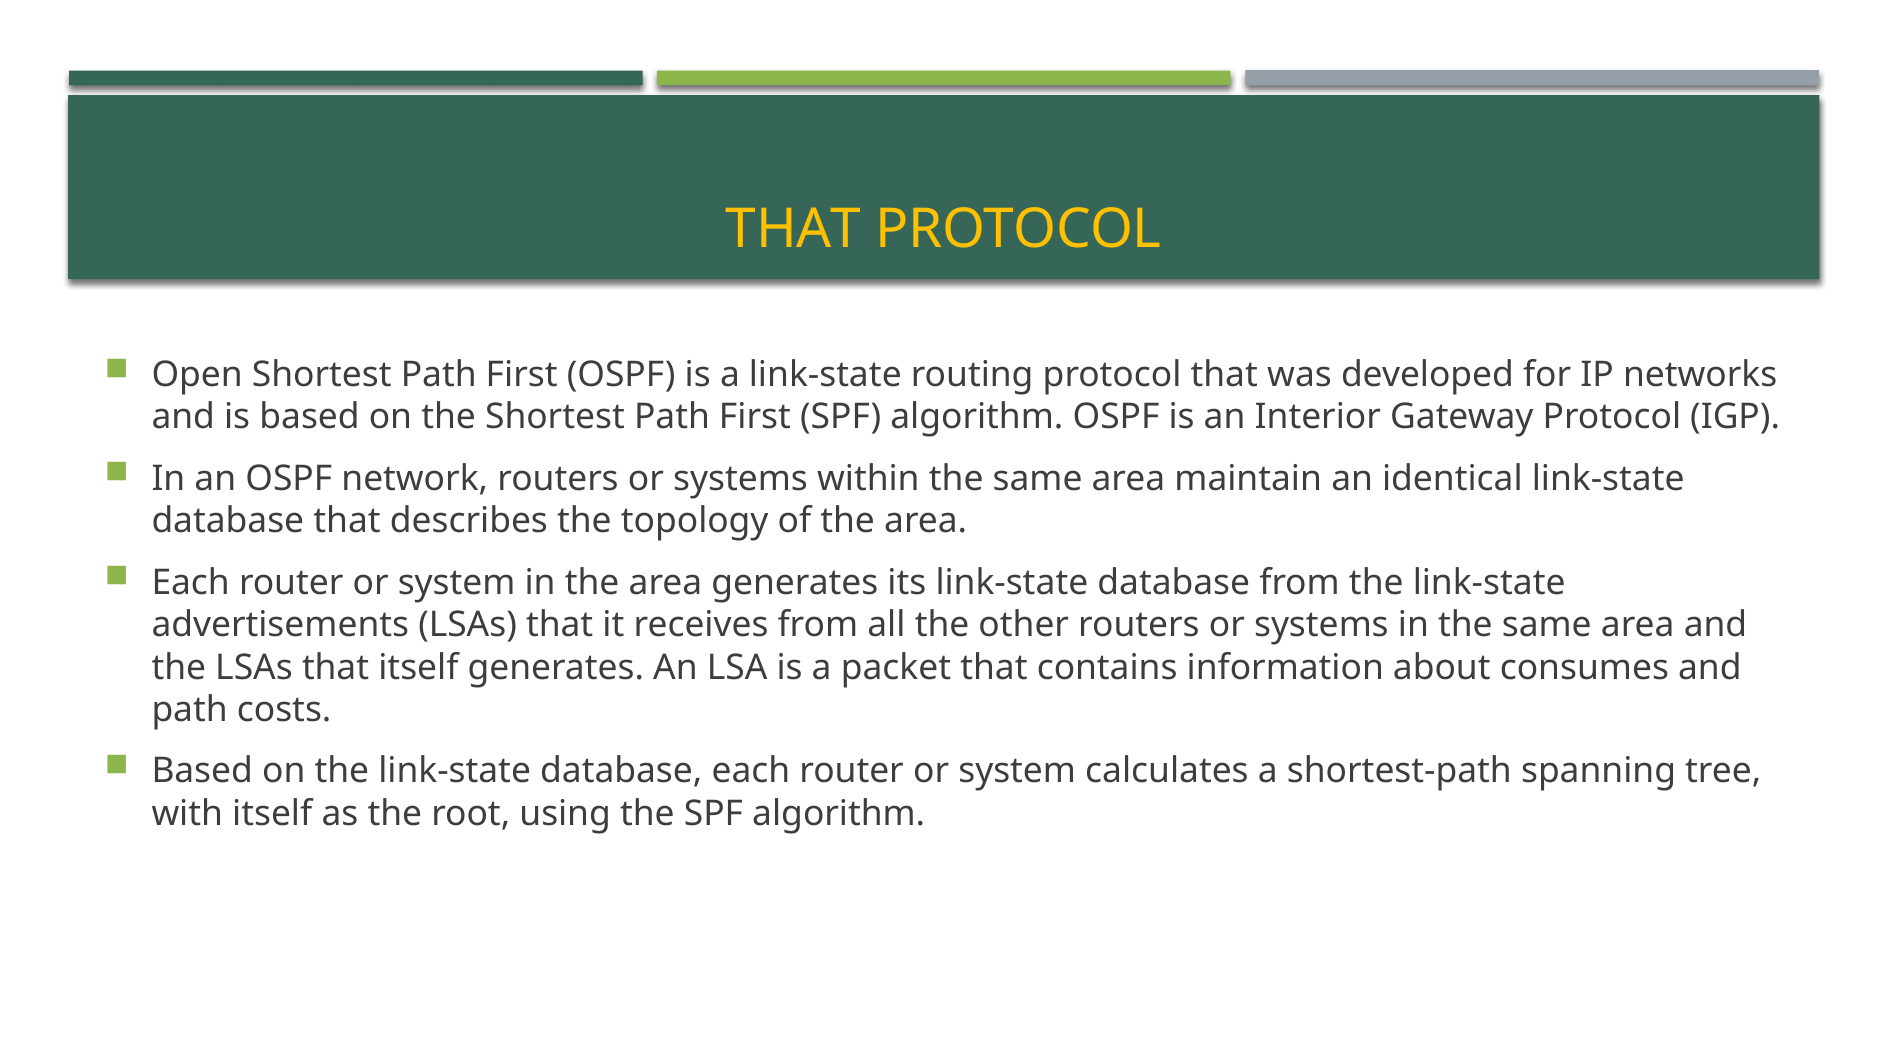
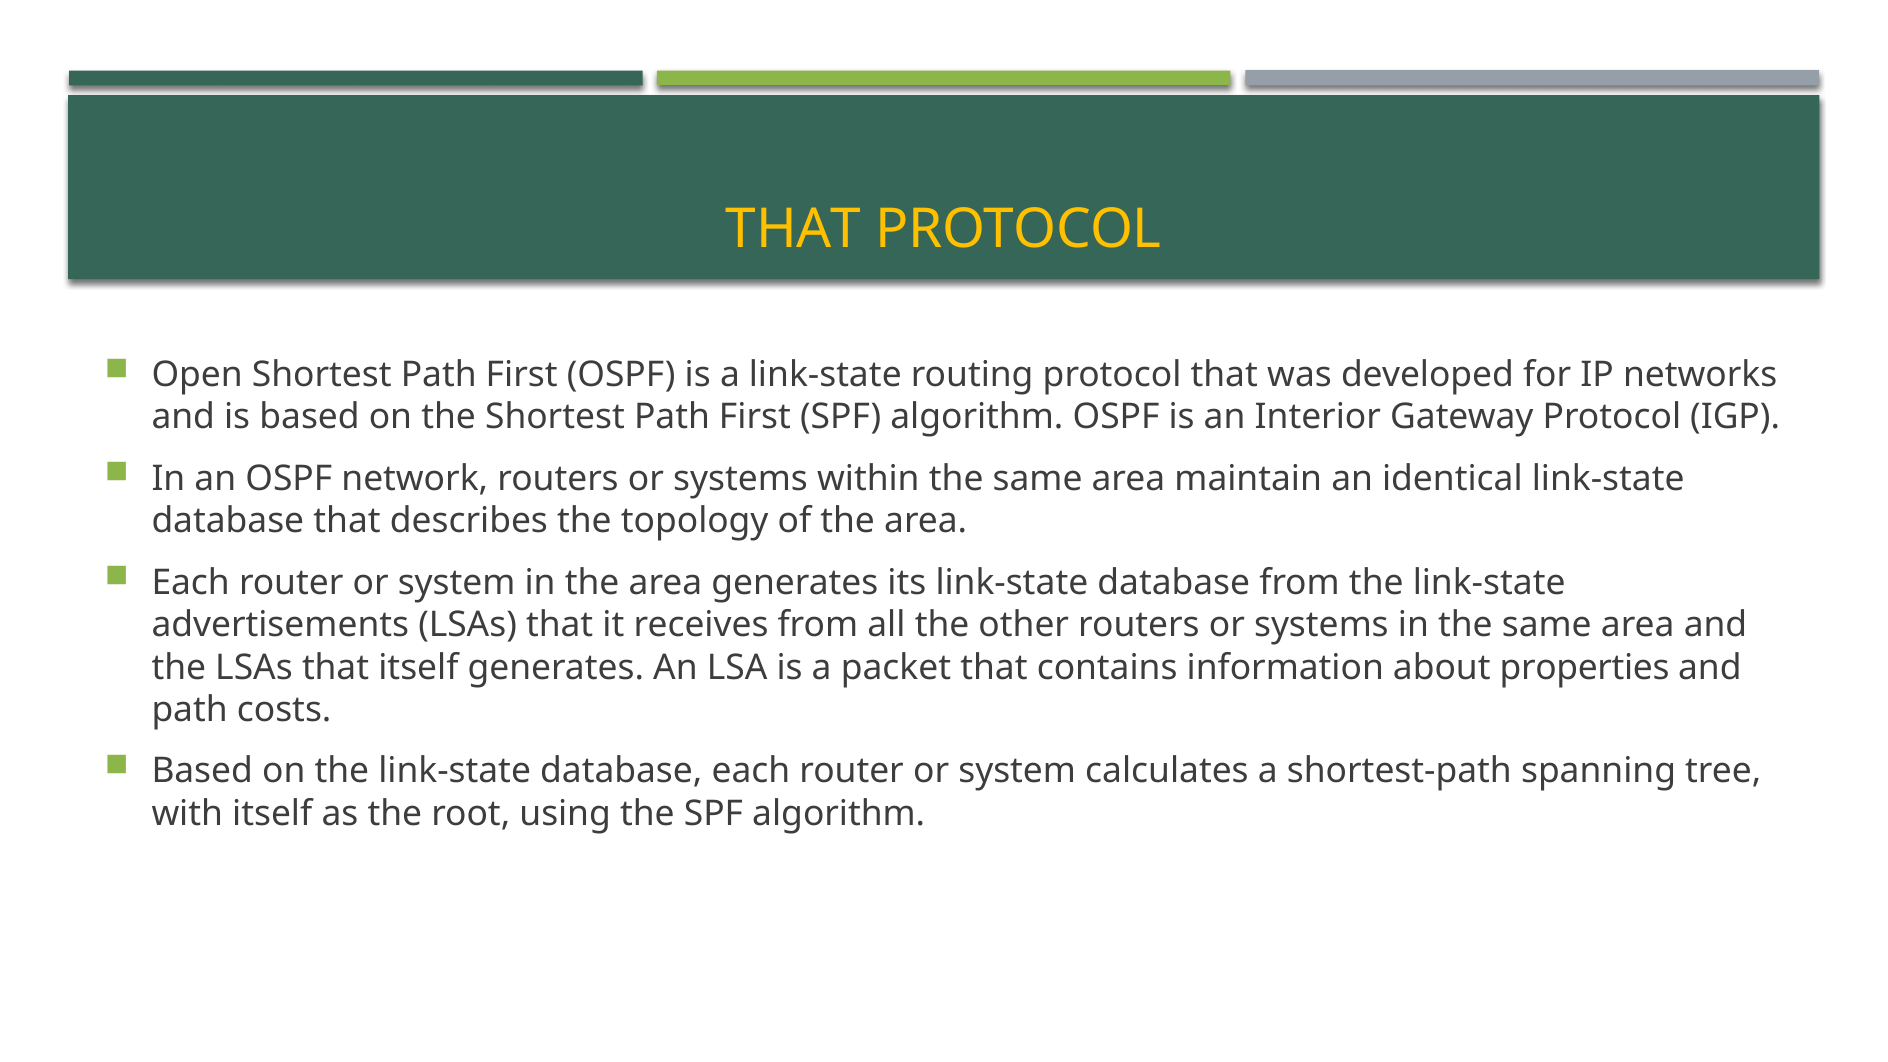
consumes: consumes -> properties
